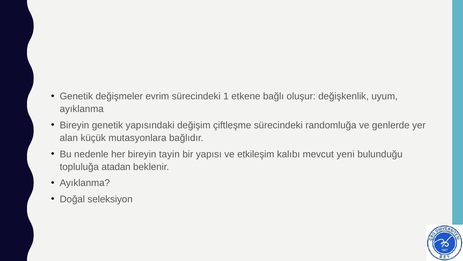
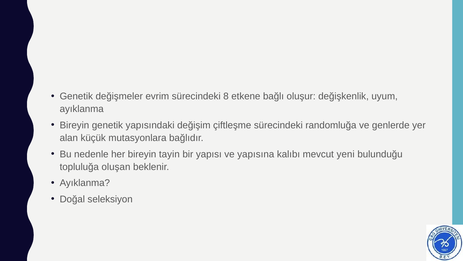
1: 1 -> 8
etkileşim: etkileşim -> yapısına
atadan: atadan -> oluşan
